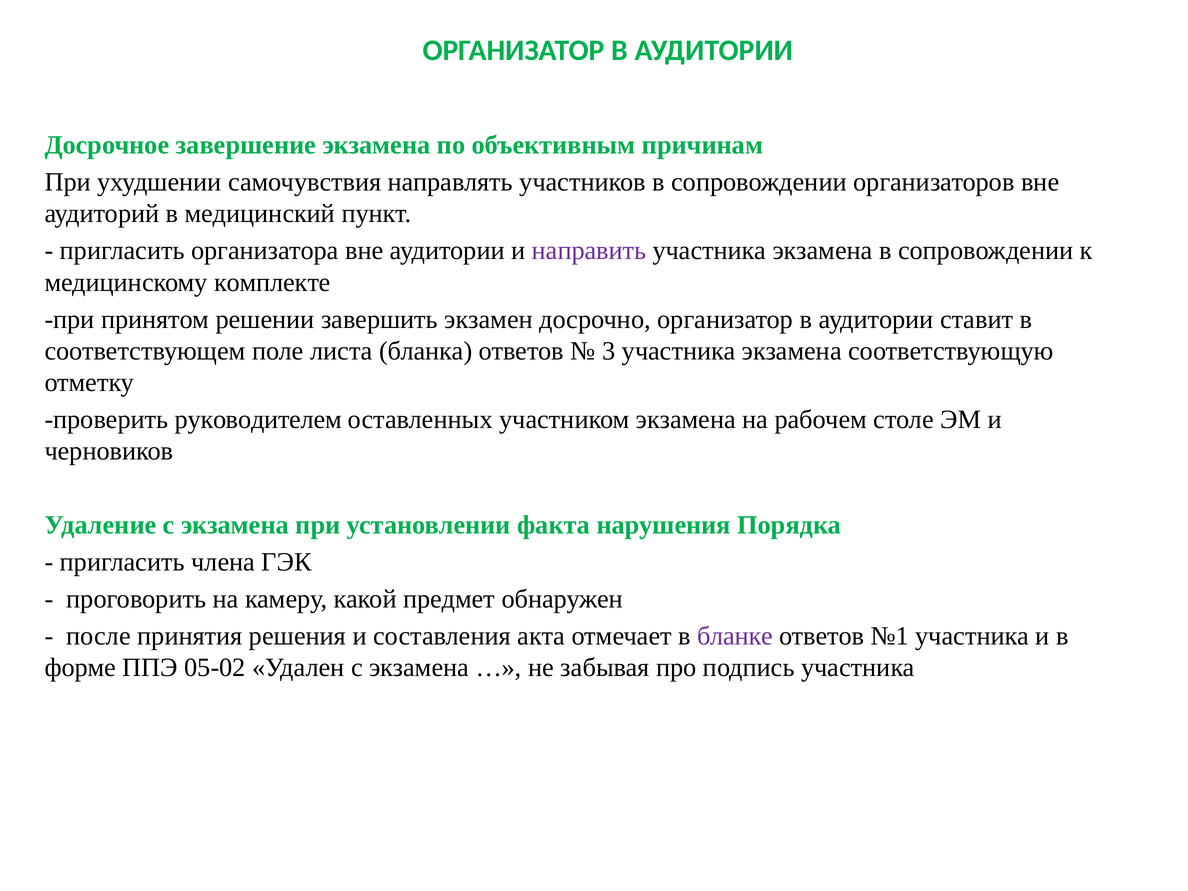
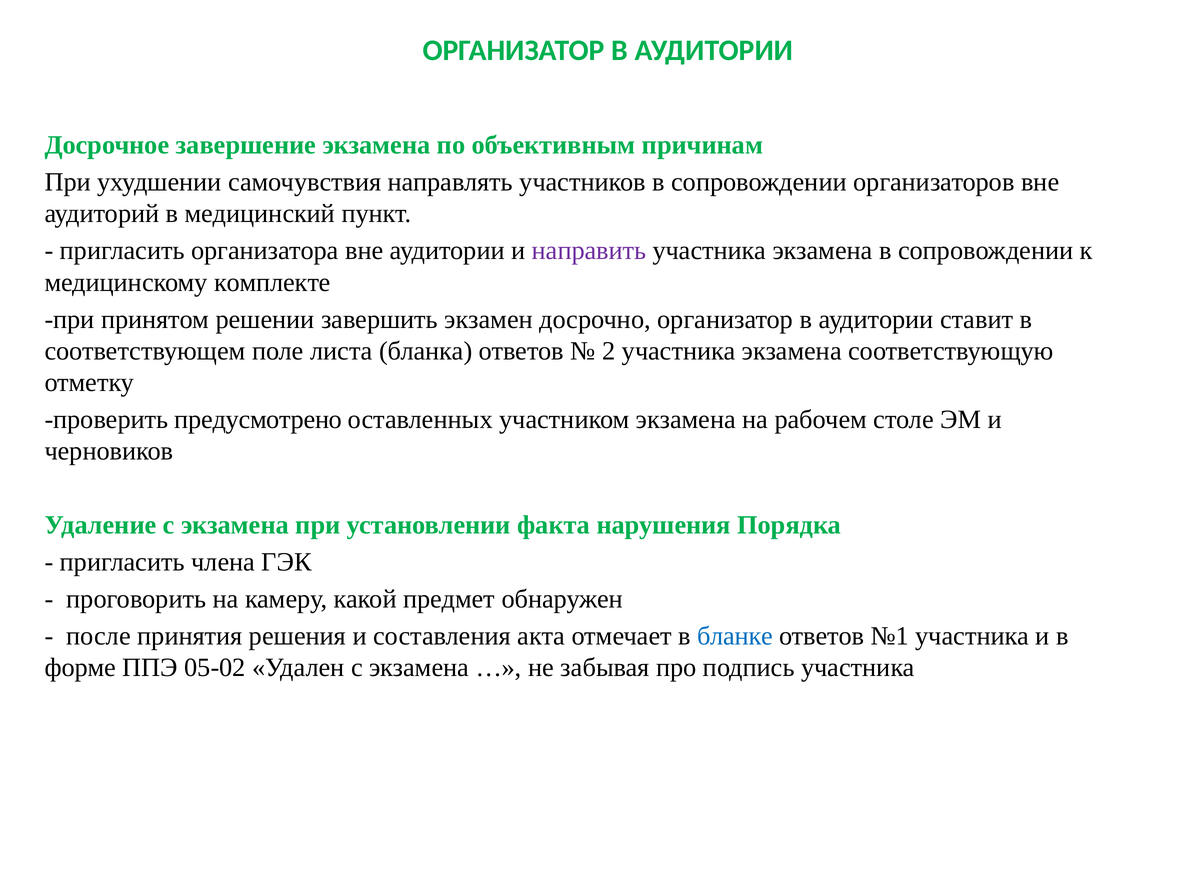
3: 3 -> 2
руководителем: руководителем -> предусмотрено
бланке colour: purple -> blue
